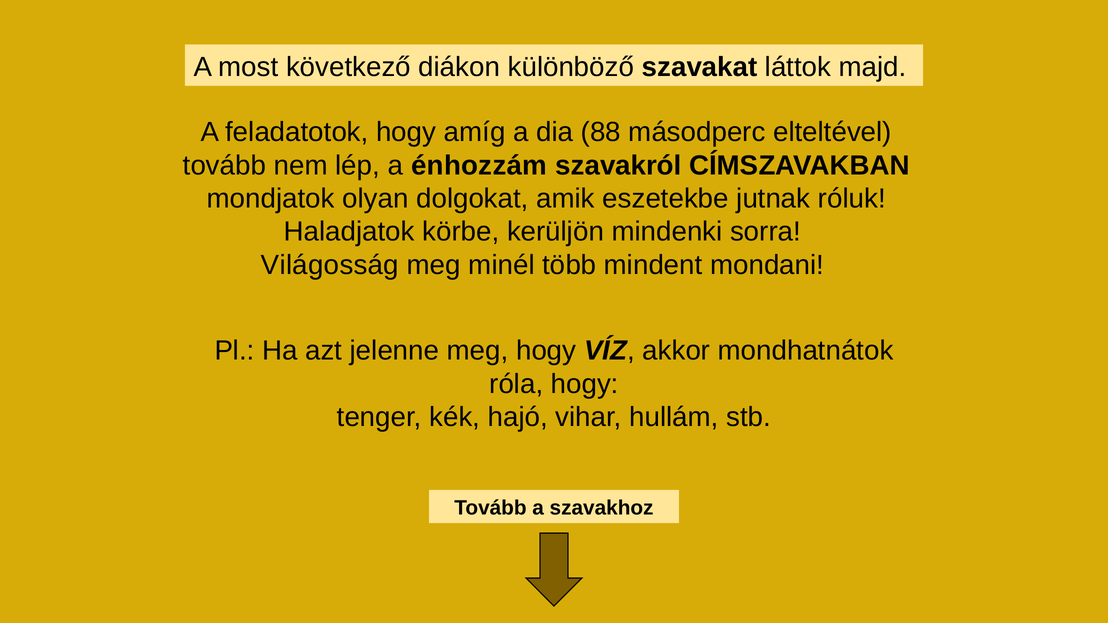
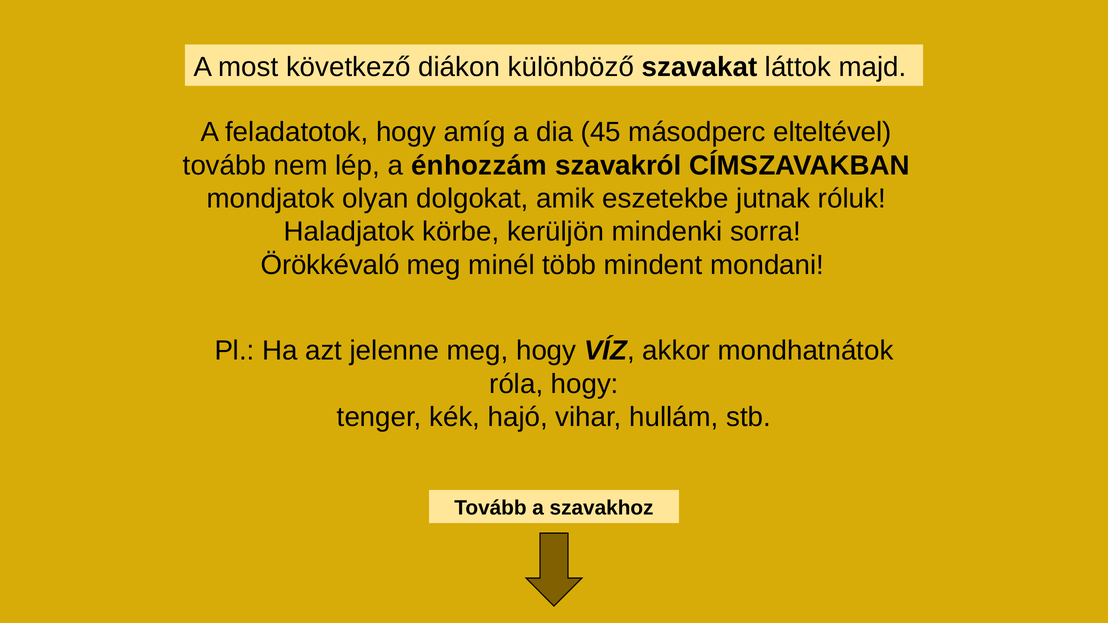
88: 88 -> 45
Világosság: Világosság -> Örökkévaló
